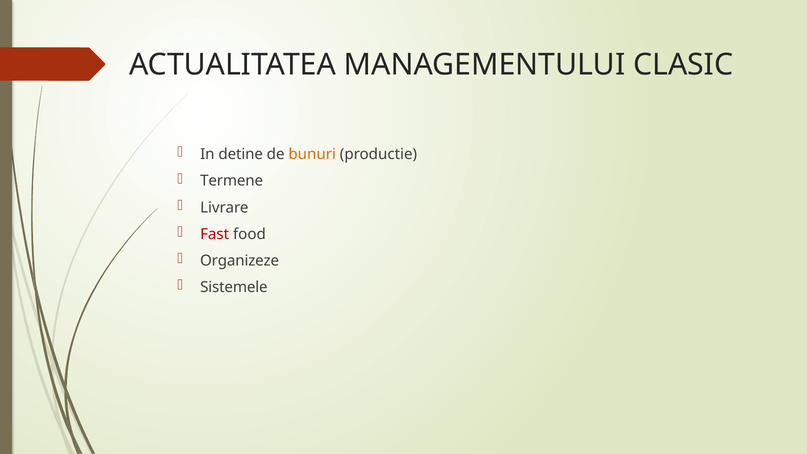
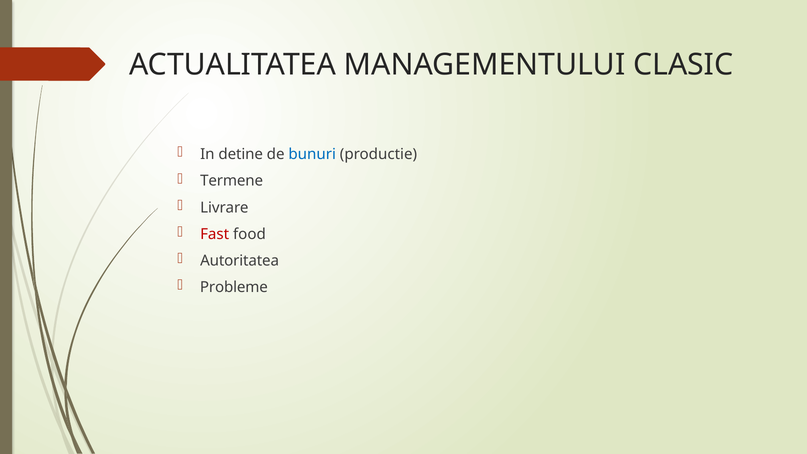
bunuri colour: orange -> blue
Organizeze: Organizeze -> Autoritatea
Sistemele: Sistemele -> Probleme
